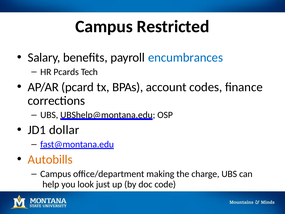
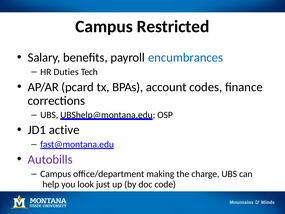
Pcards: Pcards -> Duties
dollar: dollar -> active
Autobills colour: orange -> purple
